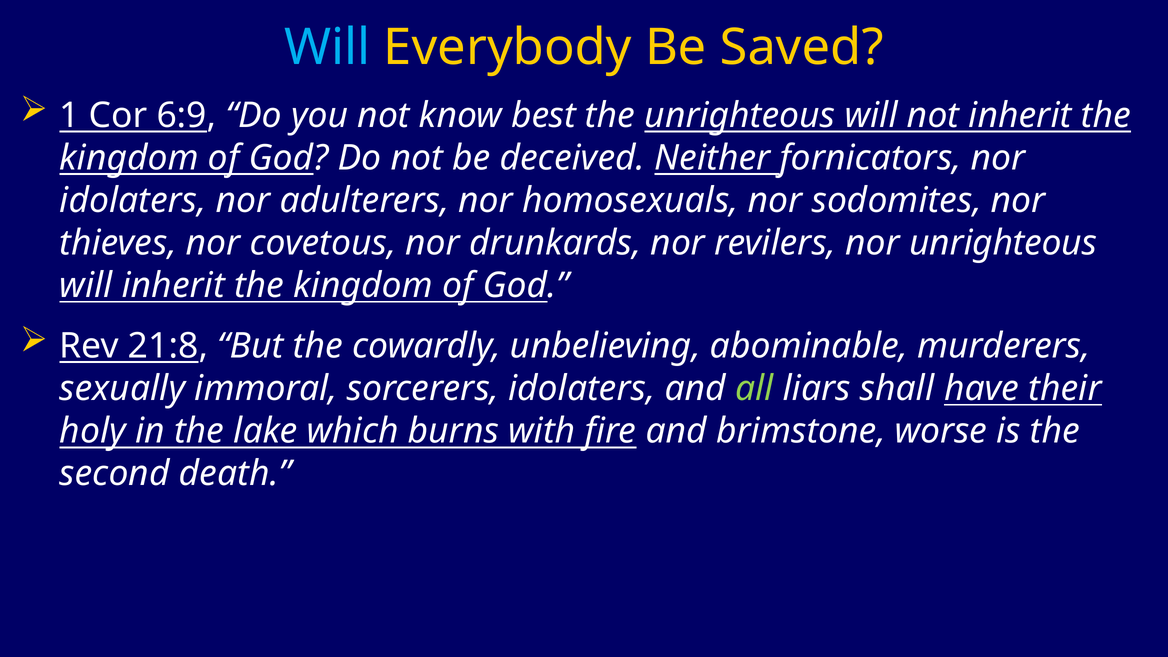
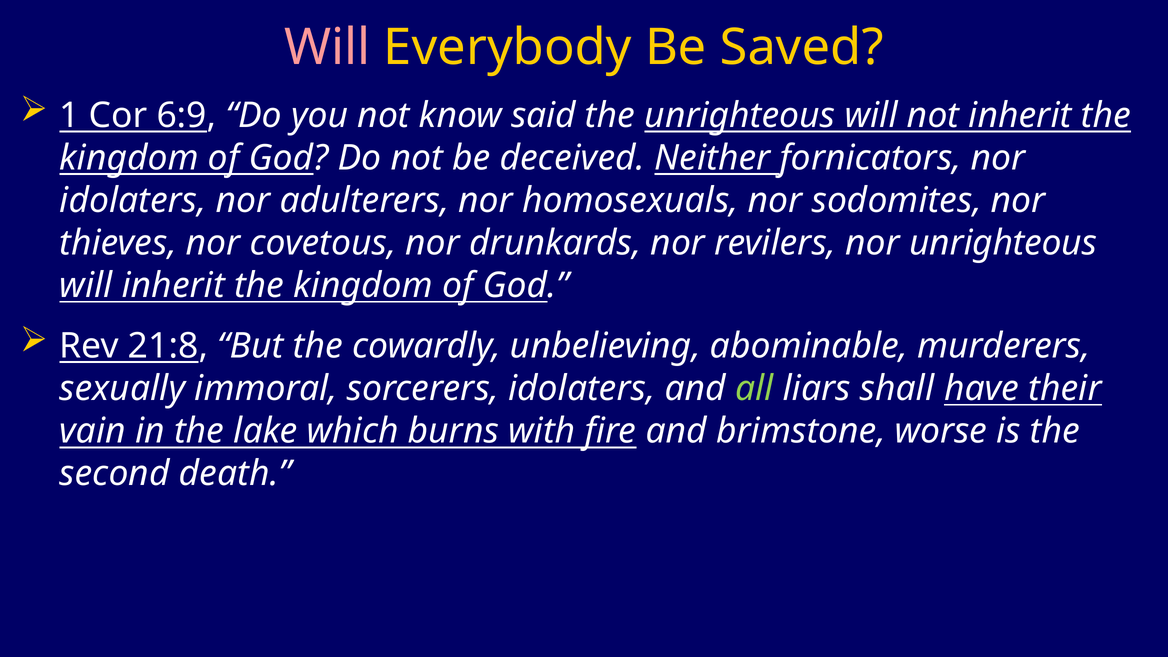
Will at (327, 47) colour: light blue -> pink
best: best -> said
holy: holy -> vain
